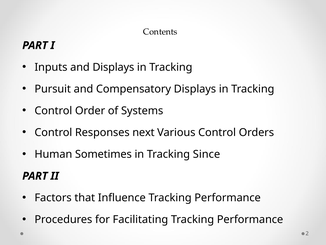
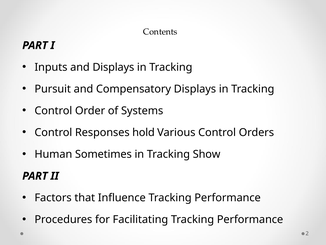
next: next -> hold
Since: Since -> Show
